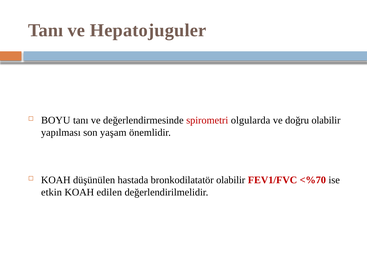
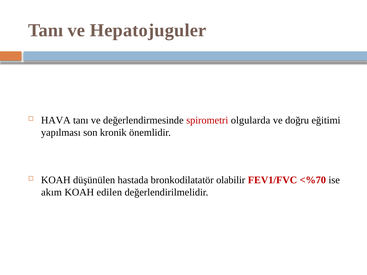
BOYU: BOYU -> HAVA
doğru olabilir: olabilir -> eğitimi
yaşam: yaşam -> kronik
etkin: etkin -> akım
